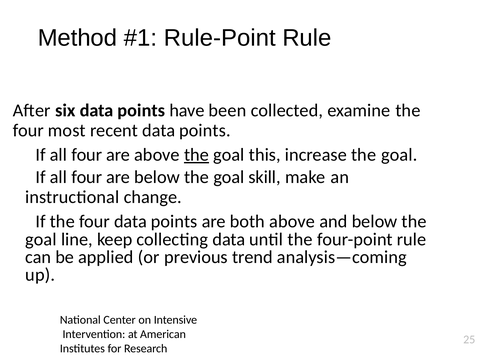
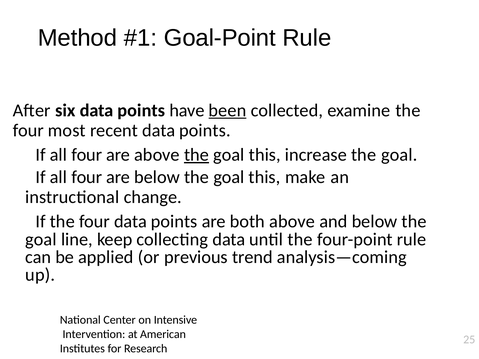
Rule-Point: Rule-Point -> Goal-Point
been underline: none -> present
below the goal skill: skill -> this
